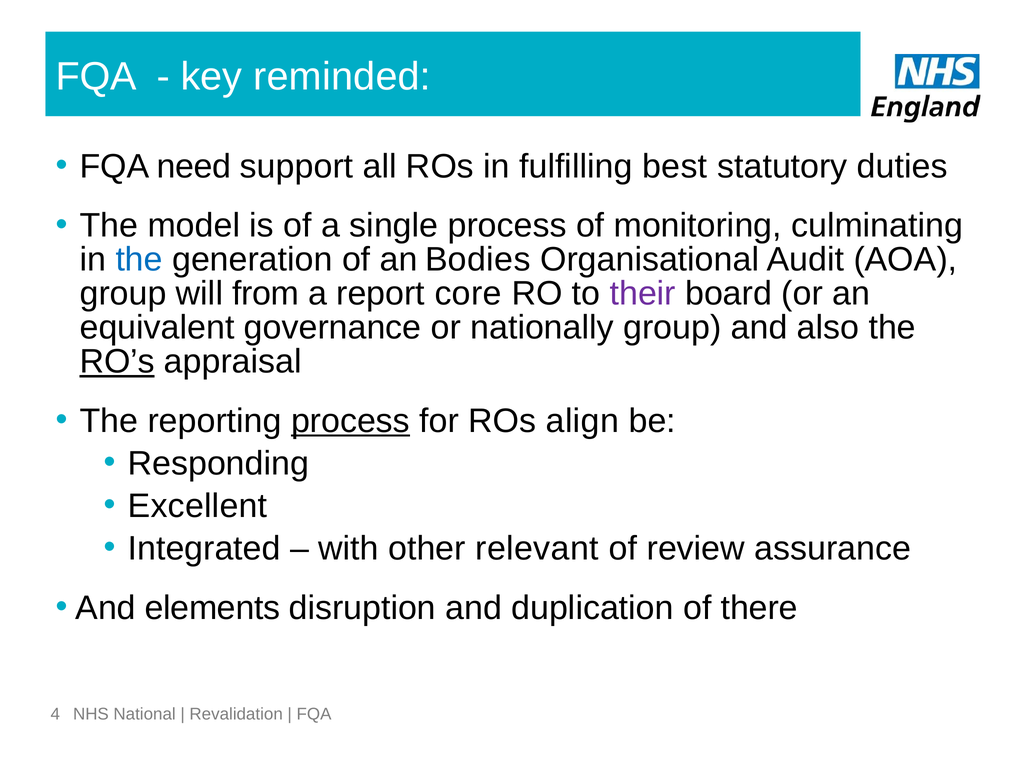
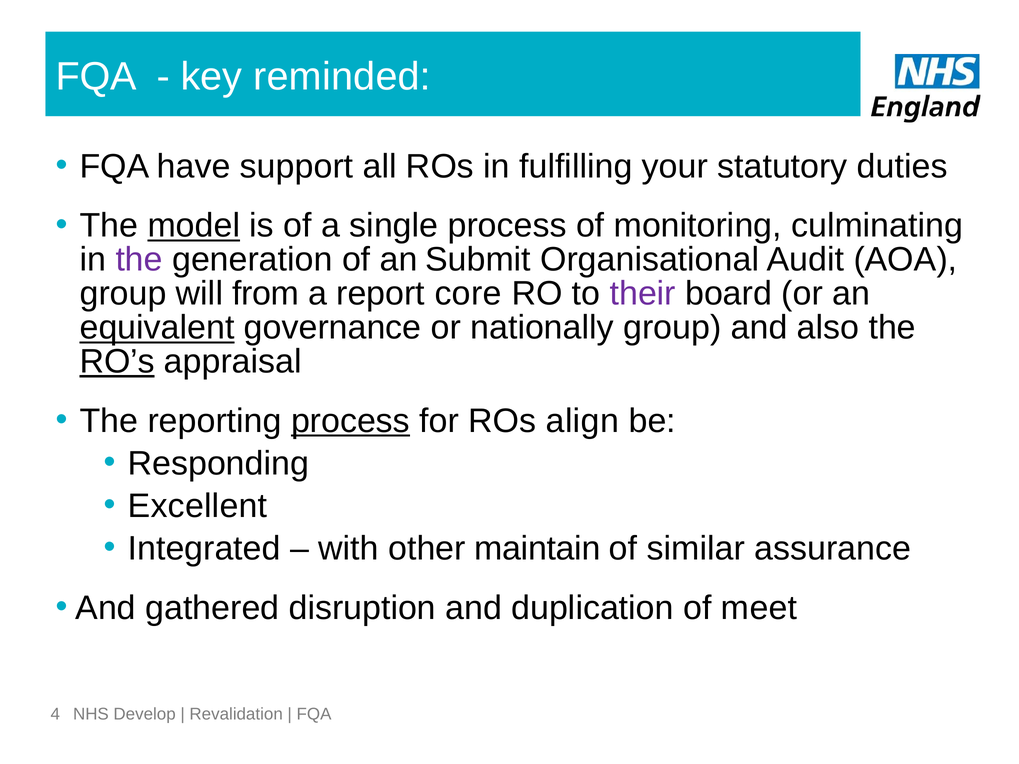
need: need -> have
best: best -> your
model underline: none -> present
the at (139, 260) colour: blue -> purple
Bodies: Bodies -> Submit
equivalent underline: none -> present
relevant: relevant -> maintain
review: review -> similar
elements: elements -> gathered
there: there -> meet
National: National -> Develop
